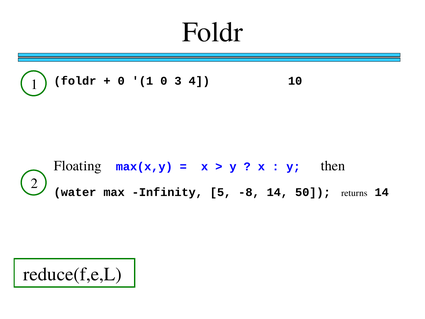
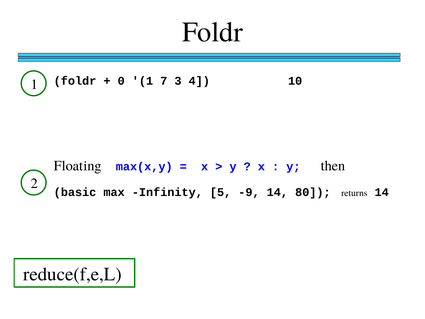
1 0: 0 -> 7
water: water -> basic
-8: -8 -> -9
50: 50 -> 80
